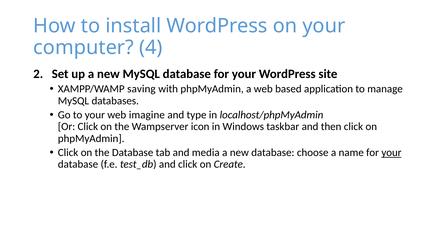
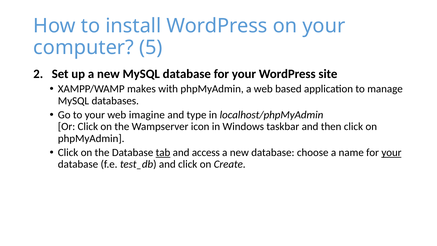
4: 4 -> 5
saving: saving -> makes
tab underline: none -> present
media: media -> access
